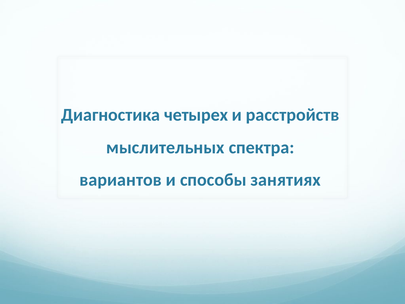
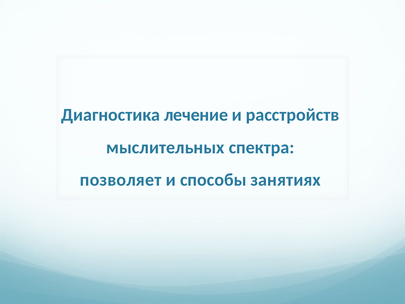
четырех: четырех -> лечение
вариантов: вариантов -> позволяет
